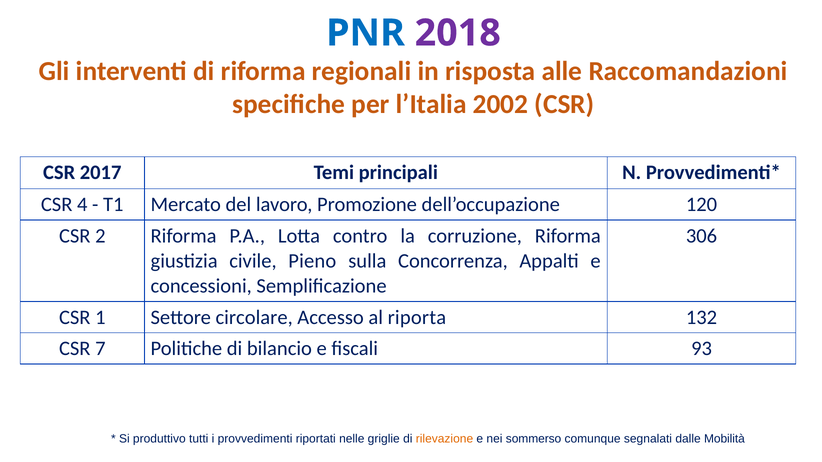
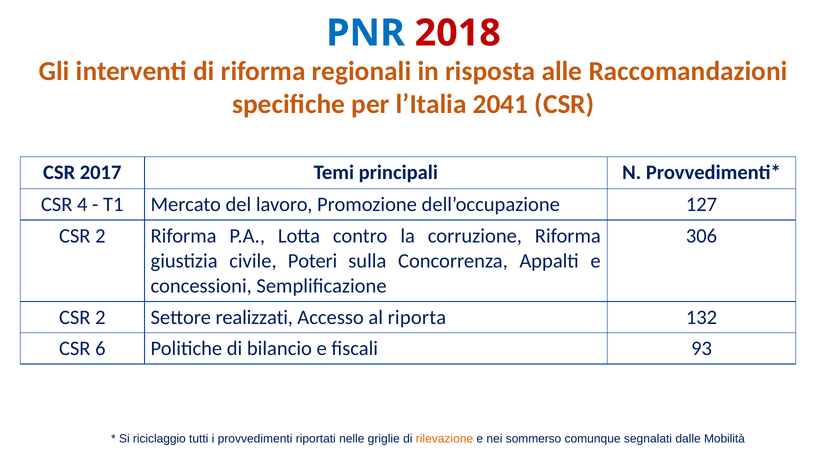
2018 colour: purple -> red
2002: 2002 -> 2041
120: 120 -> 127
Pieno: Pieno -> Poteri
1 at (100, 317): 1 -> 2
circolare: circolare -> realizzati
7: 7 -> 6
produttivo: produttivo -> riciclaggio
